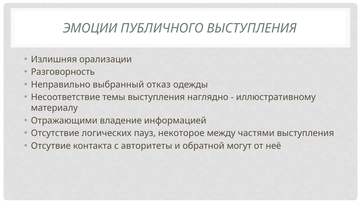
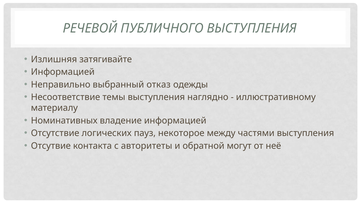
ЭМОЦИИ: ЭМОЦИИ -> РЕЧЕВОЙ
орализации: орализации -> затягивайте
Разговорность at (63, 72): Разговорность -> Информацией
Отражающими: Отражающими -> Номинативных
